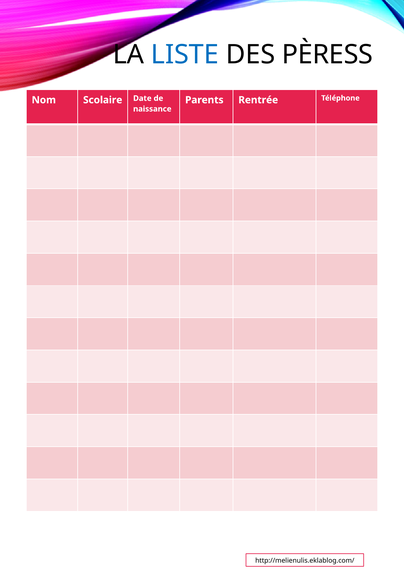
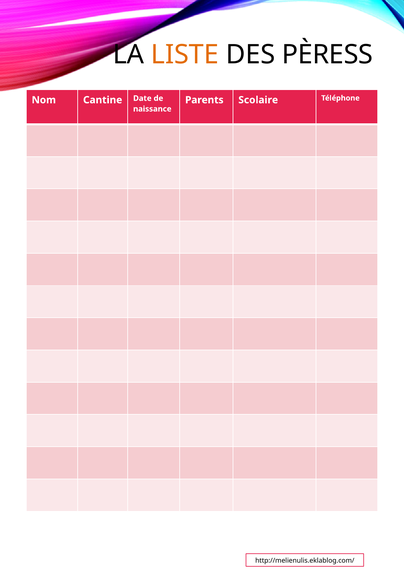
LISTE colour: blue -> orange
Scolaire: Scolaire -> Cantine
Rentrée: Rentrée -> Scolaire
